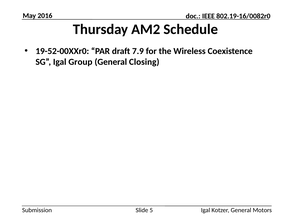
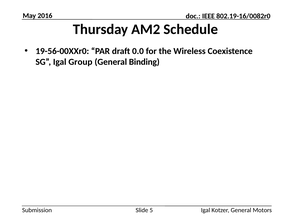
19-52-00XXr0: 19-52-00XXr0 -> 19-56-00XXr0
7.9: 7.9 -> 0.0
Closing: Closing -> Binding
